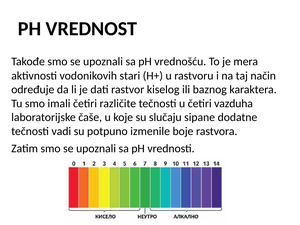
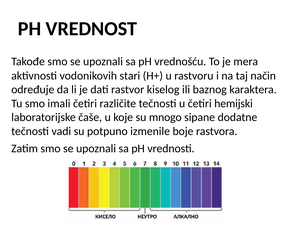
vazduha: vazduha -> hemijski
slučaju: slučaju -> mnogo
